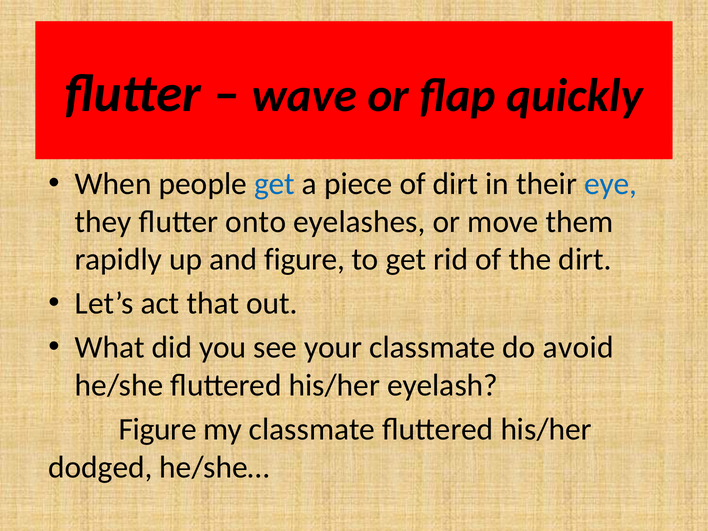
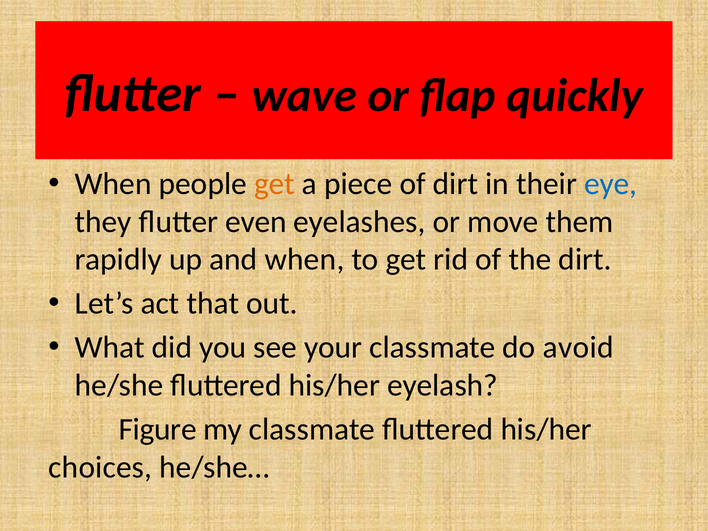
get at (274, 184) colour: blue -> orange
onto: onto -> even
and figure: figure -> when
dodged: dodged -> choices
